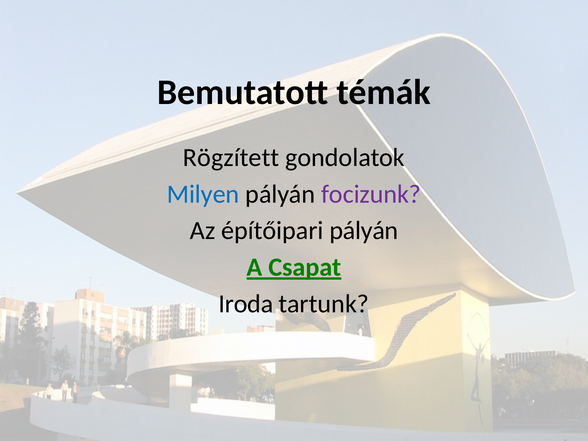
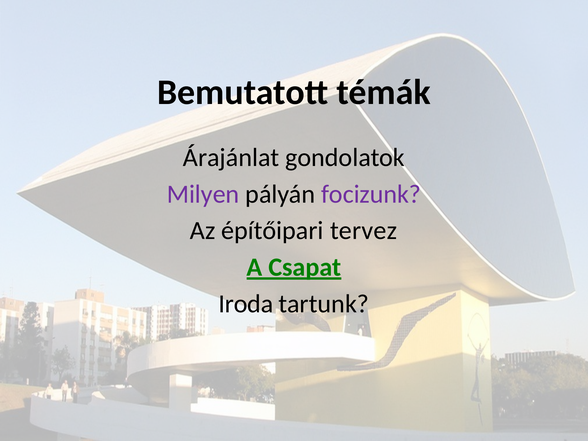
Rögzített: Rögzített -> Árajánlat
Milyen colour: blue -> purple
építőipari pályán: pályán -> tervez
